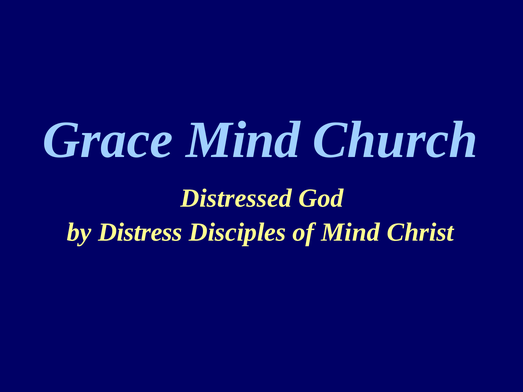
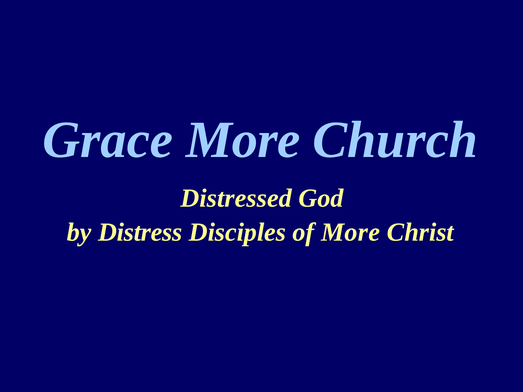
Grace Mind: Mind -> More
of Mind: Mind -> More
